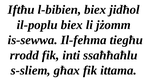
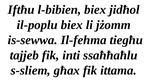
rrodd: rrodd -> tajjeb
